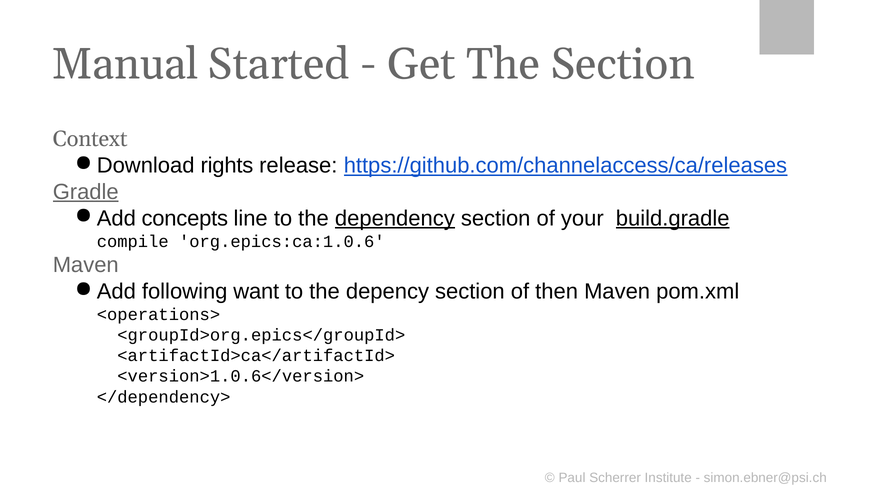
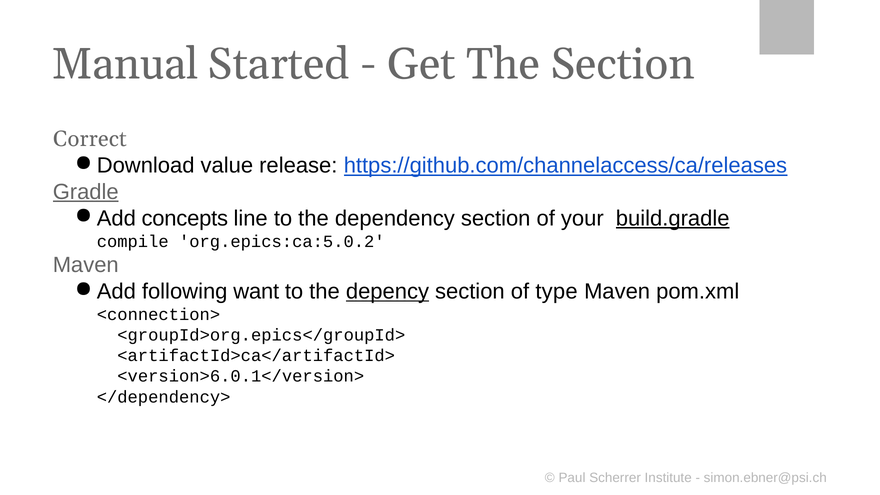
Context: Context -> Correct
rights: rights -> value
dependency underline: present -> none
org.epics:ca:1.0.6: org.epics:ca:1.0.6 -> org.epics:ca:5.0.2
depency underline: none -> present
then: then -> type
<operations>: <operations> -> <connection>
<version>1.0.6</version>: <version>1.0.6</version> -> <version>6.0.1</version>
